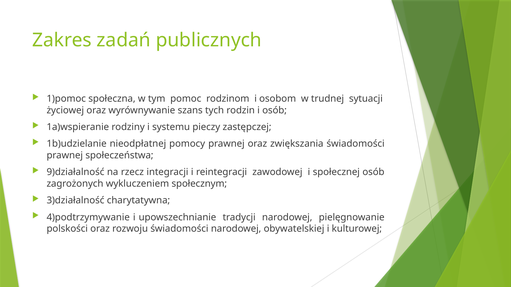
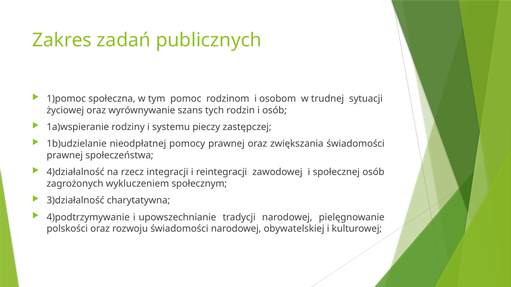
9)działalność: 9)działalność -> 4)działalność
